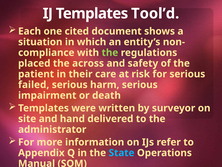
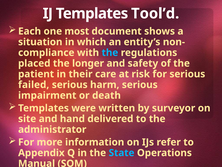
cited: cited -> most
the at (110, 52) colour: light green -> light blue
across: across -> longer
